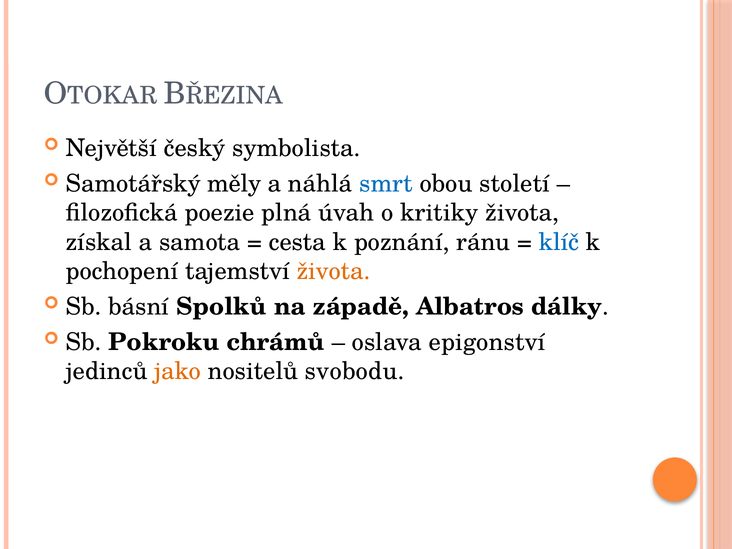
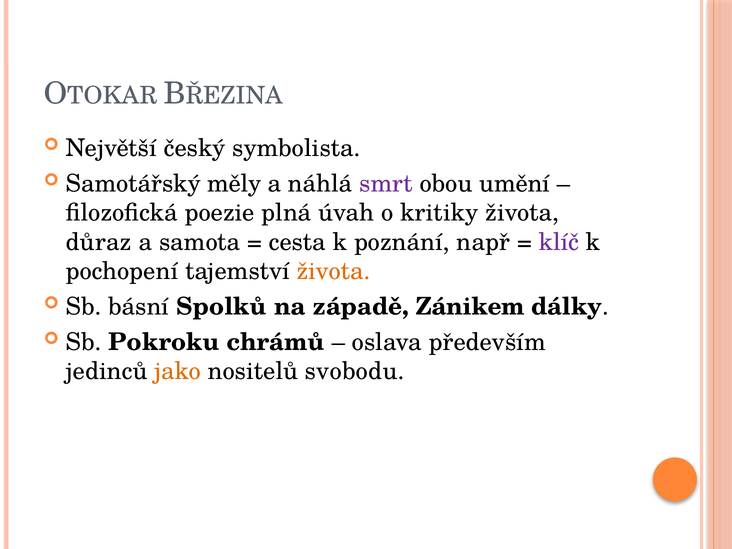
smrt colour: blue -> purple
století: století -> umění
získal: získal -> důraz
ránu: ránu -> např
klíč colour: blue -> purple
Albatros: Albatros -> Zánikem
epigonství: epigonství -> především
